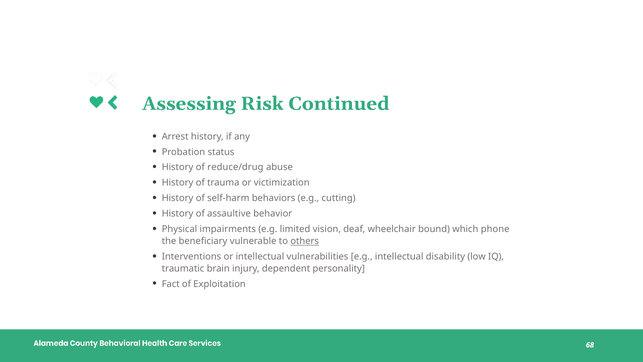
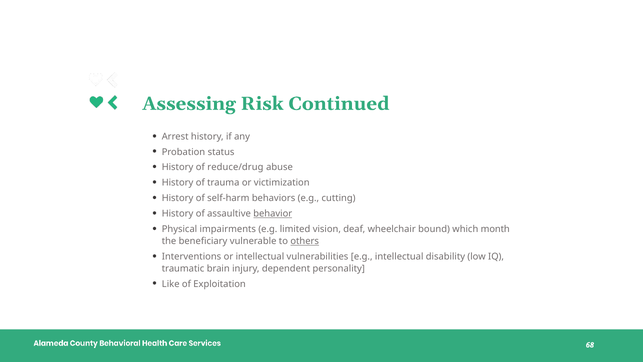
behavior underline: none -> present
phone: phone -> month
Fact: Fact -> Like
